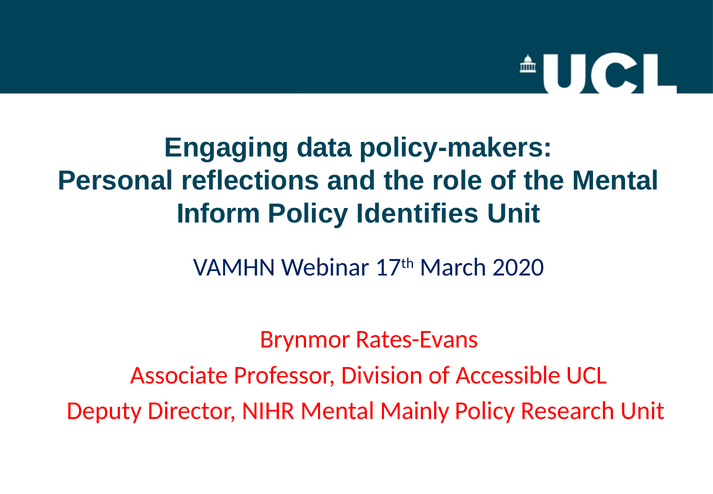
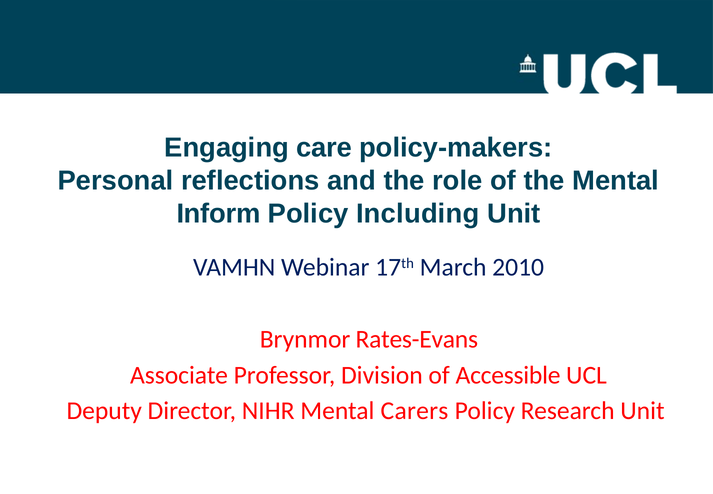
data: data -> care
Identifies: Identifies -> Including
2020: 2020 -> 2010
Mainly: Mainly -> Carers
